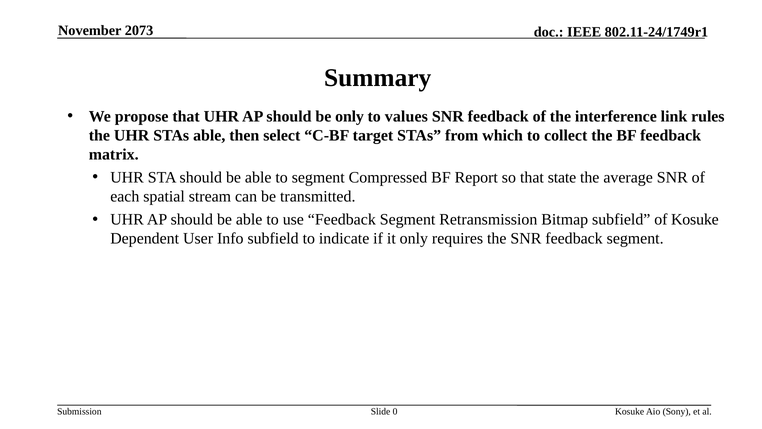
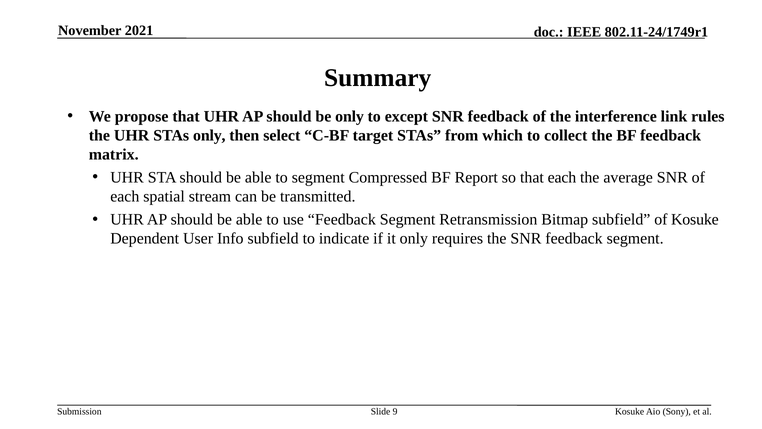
2073: 2073 -> 2021
values: values -> except
STAs able: able -> only
that state: state -> each
0: 0 -> 9
